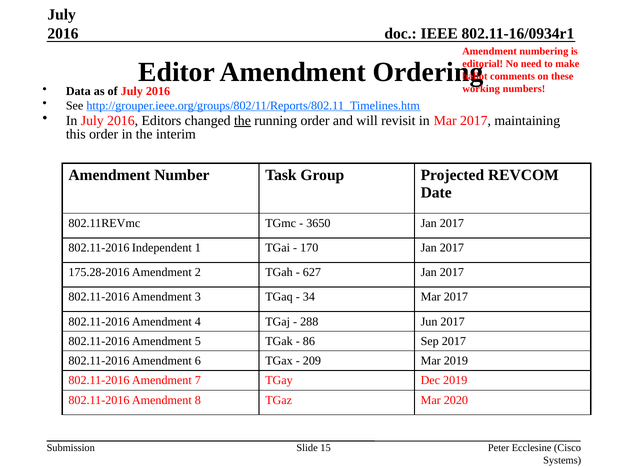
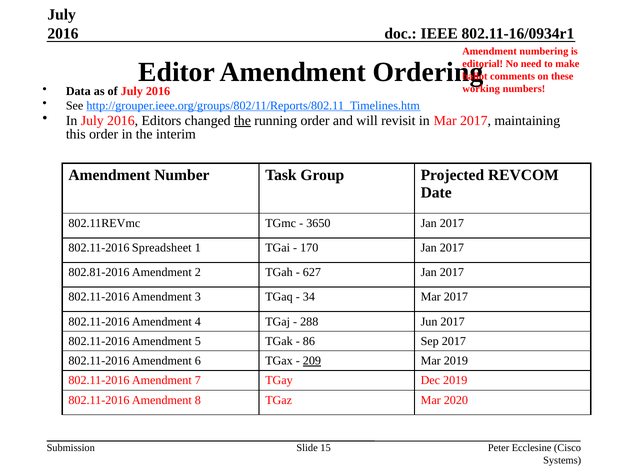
Independent: Independent -> Spreadsheet
175.28-2016: 175.28-2016 -> 802.81-2016
209 underline: none -> present
